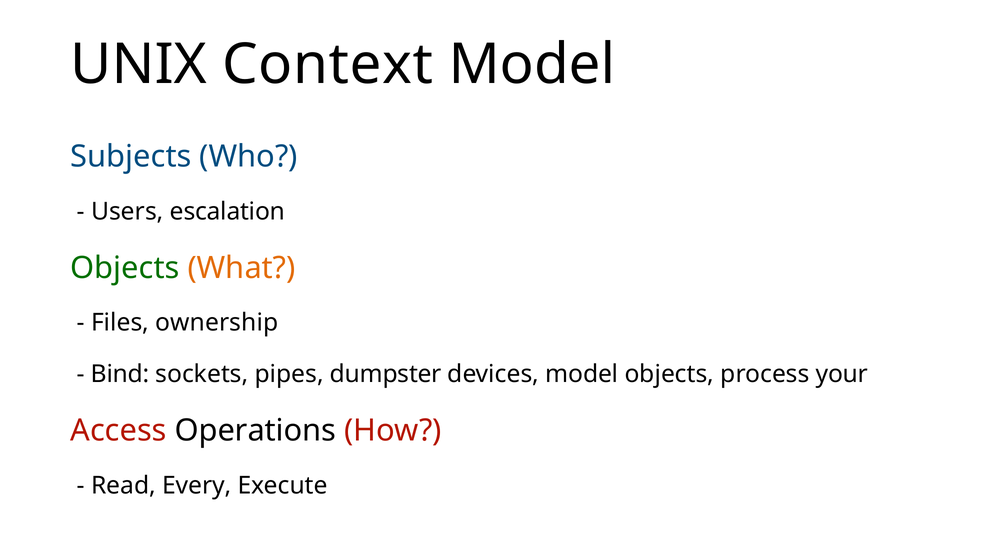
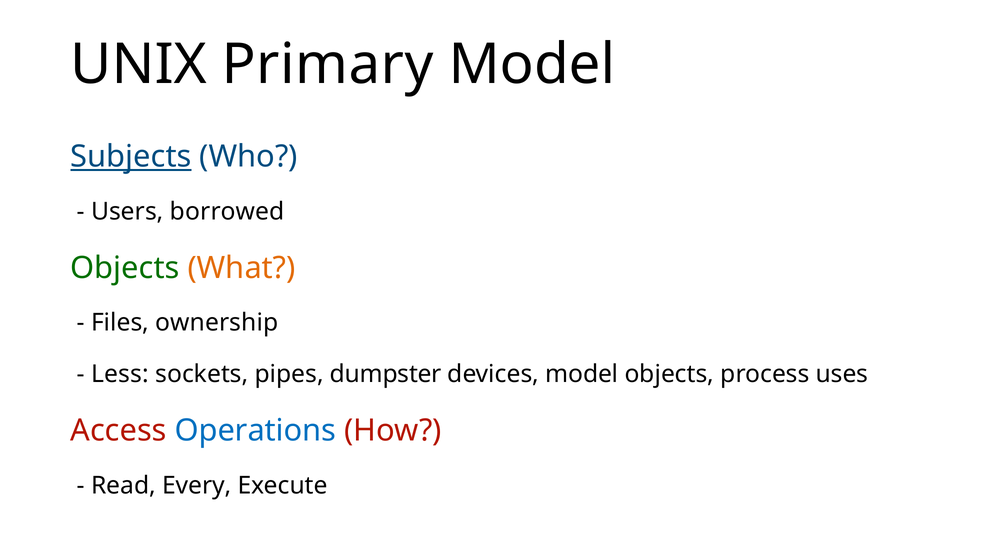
Context: Context -> Primary
Subjects underline: none -> present
escalation: escalation -> borrowed
Bind: Bind -> Less
your: your -> uses
Operations colour: black -> blue
